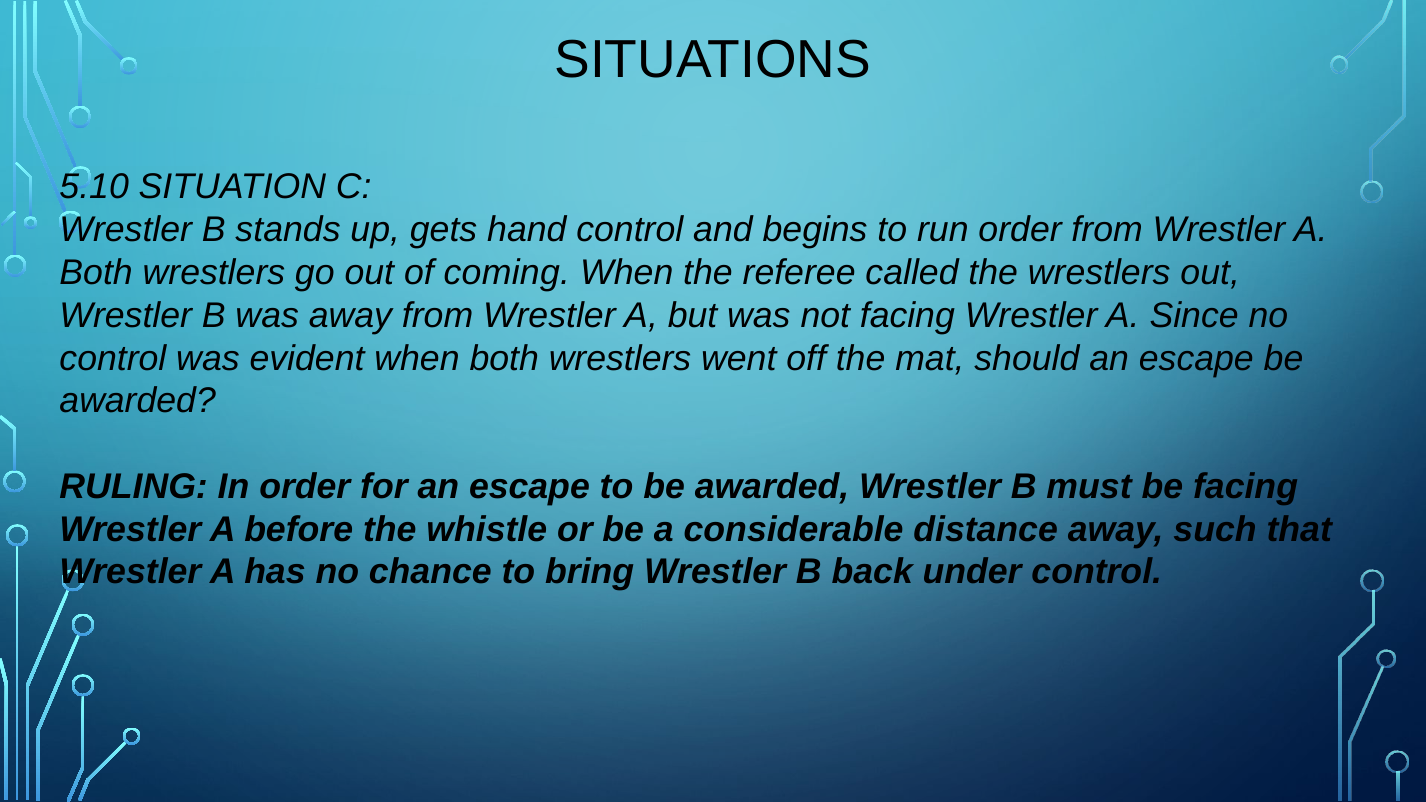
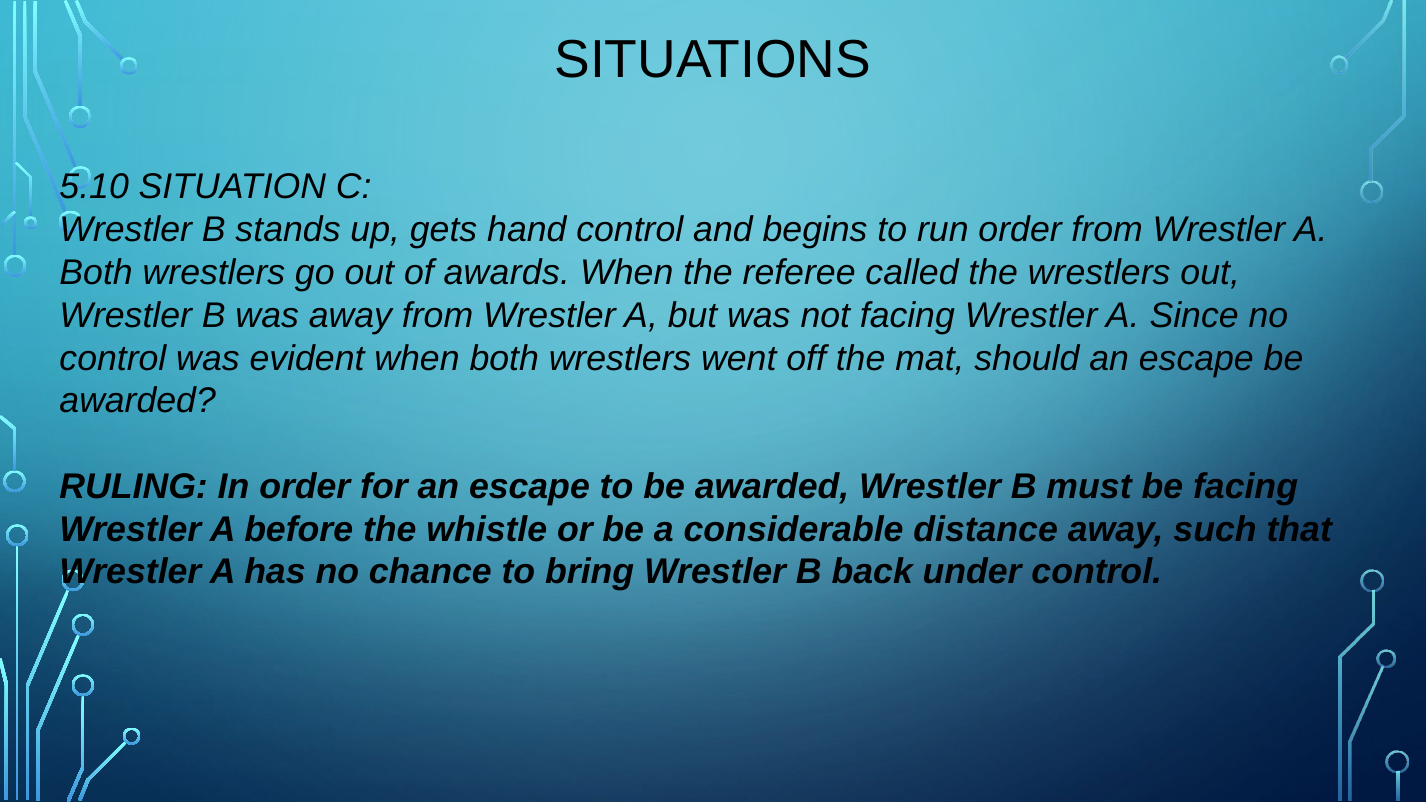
coming: coming -> awards
